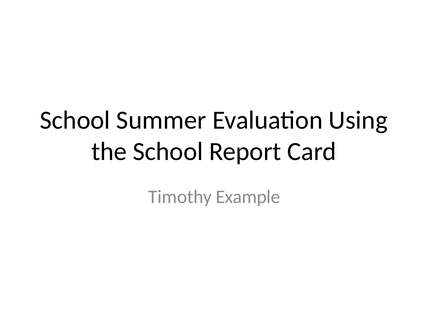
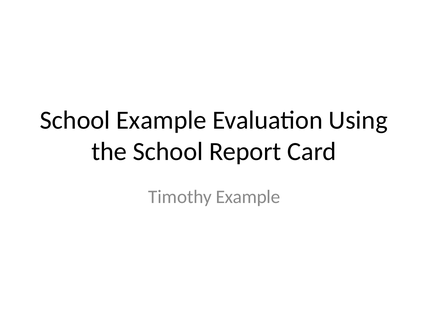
School Summer: Summer -> Example
